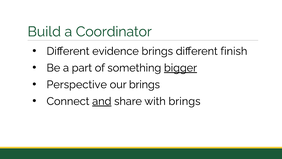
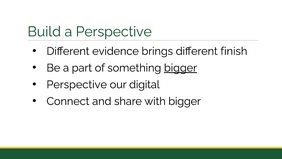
a Coordinator: Coordinator -> Perspective
our brings: brings -> digital
and underline: present -> none
with brings: brings -> bigger
